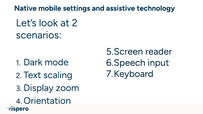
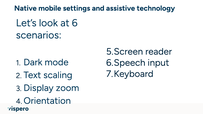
at 2: 2 -> 6
